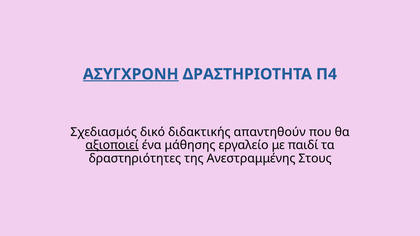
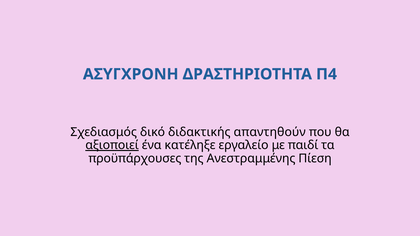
ΑΣΥΓΧΡΟΝΗ underline: present -> none
μάθησης: μάθησης -> κατέληξε
δραστηριότητες: δραστηριότητες -> προϋπάρχουσες
Στους: Στους -> Πίεση
